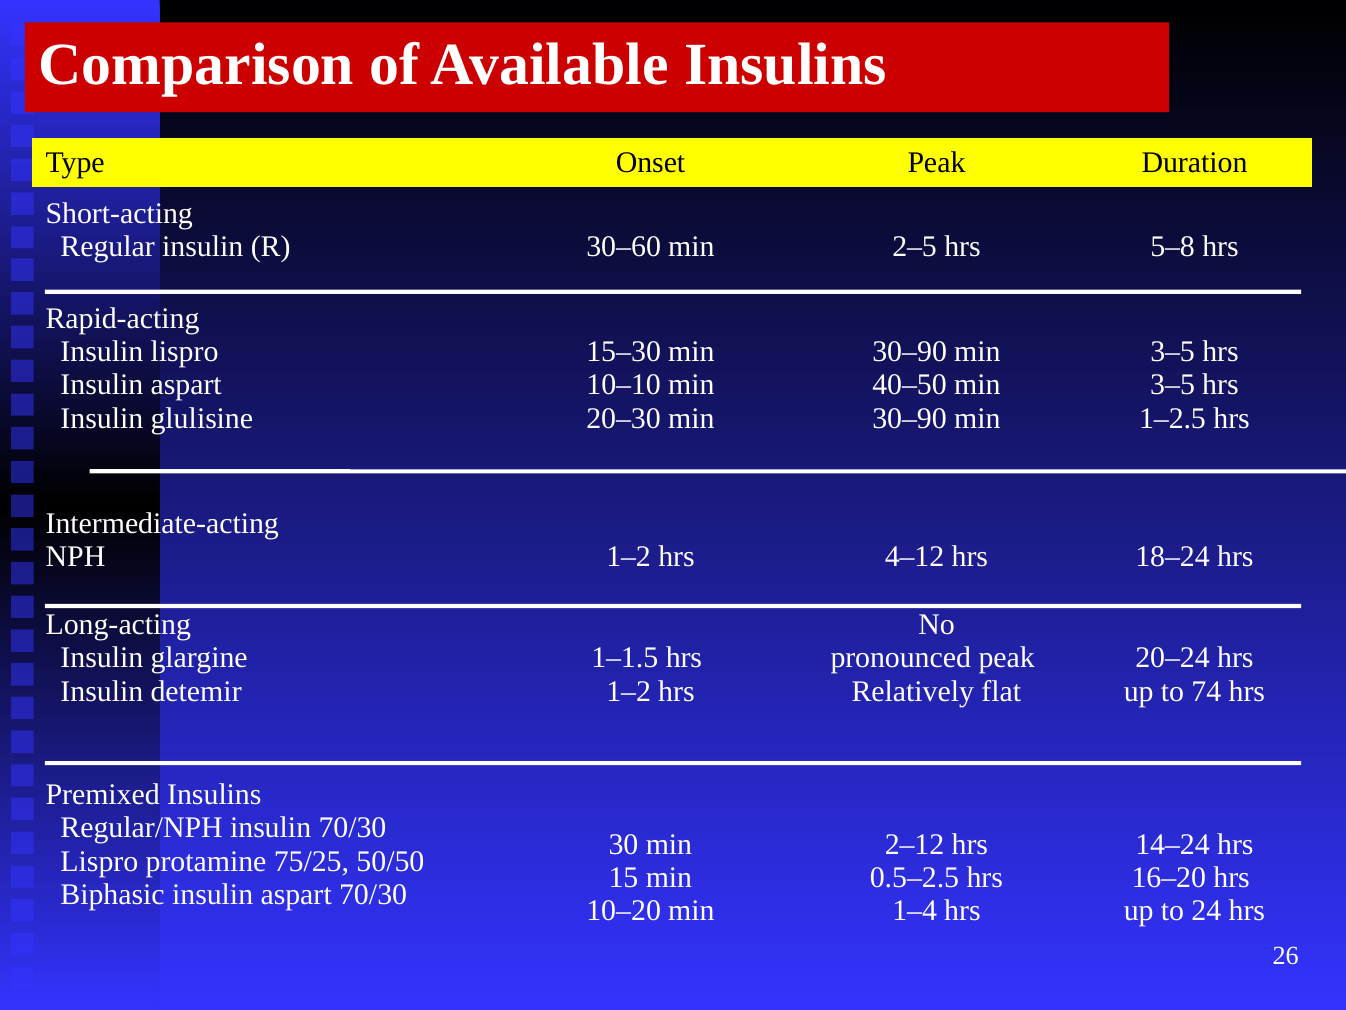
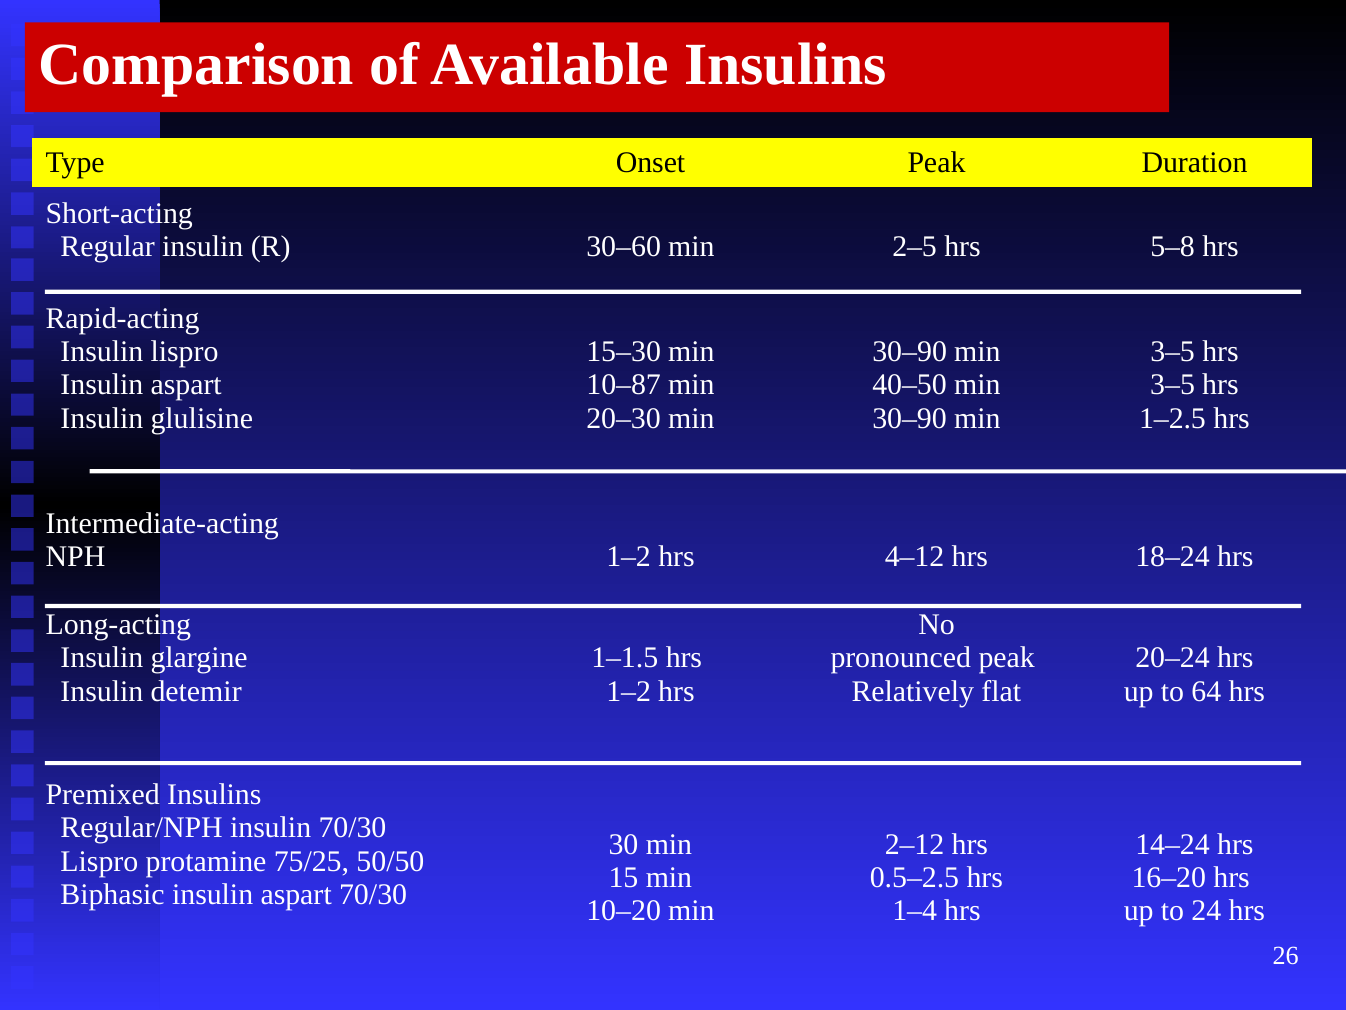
10–10: 10–10 -> 10–87
74: 74 -> 64
